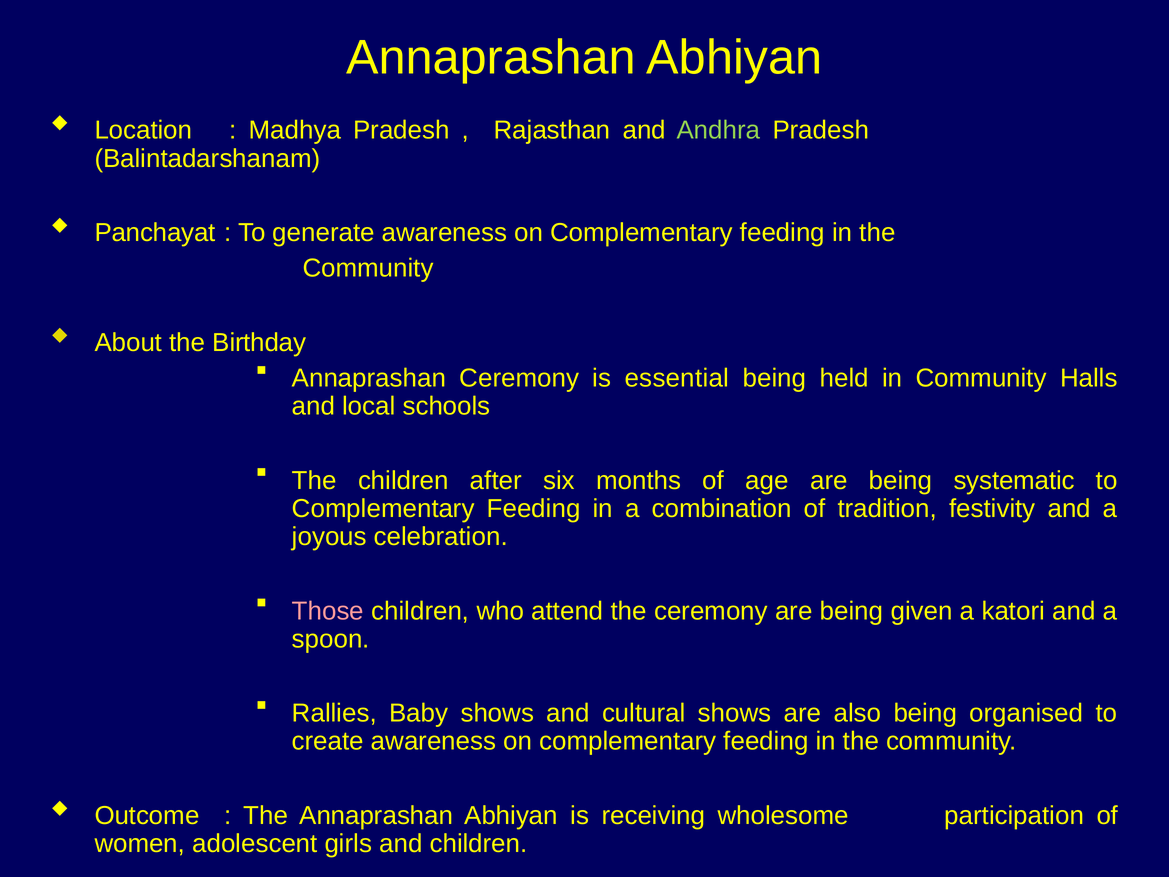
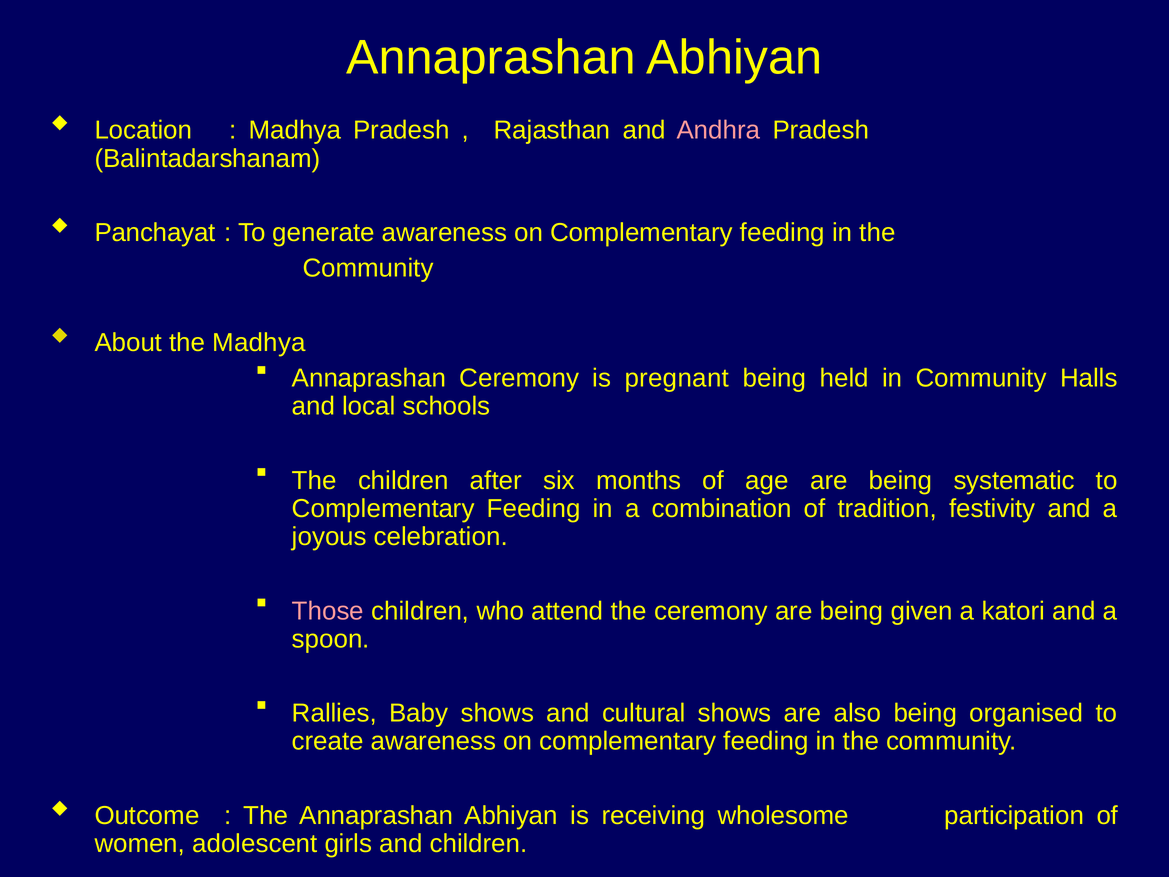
Andhra colour: light green -> pink
the Birthday: Birthday -> Madhya
essential: essential -> pregnant
